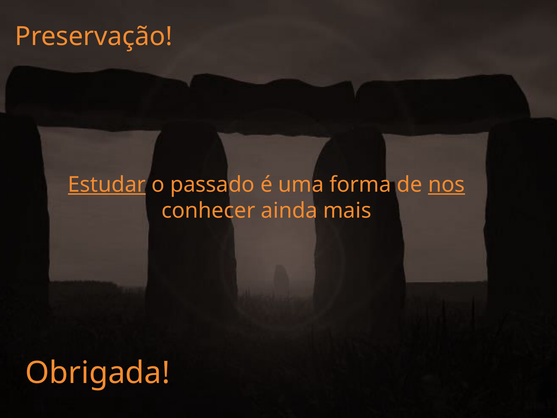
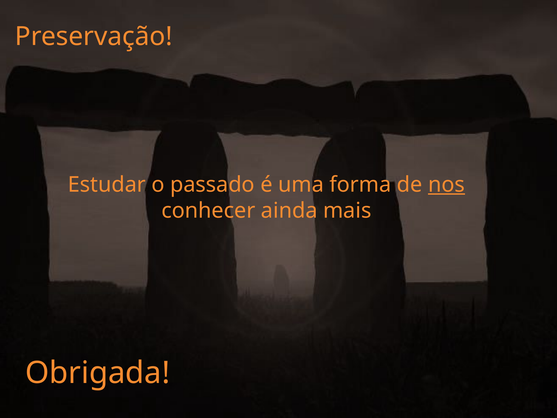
Estudar underline: present -> none
